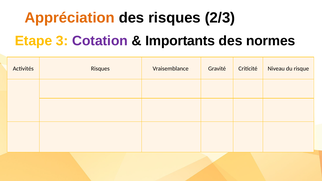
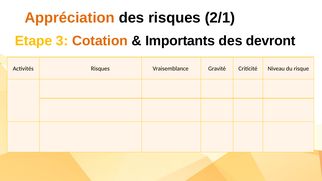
2/3: 2/3 -> 2/1
Cotation colour: purple -> orange
normes: normes -> devront
